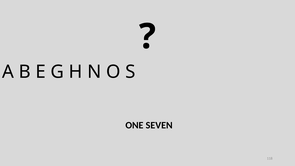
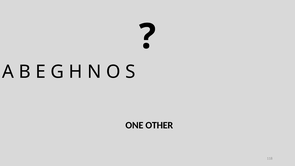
SEVEN: SEVEN -> OTHER
